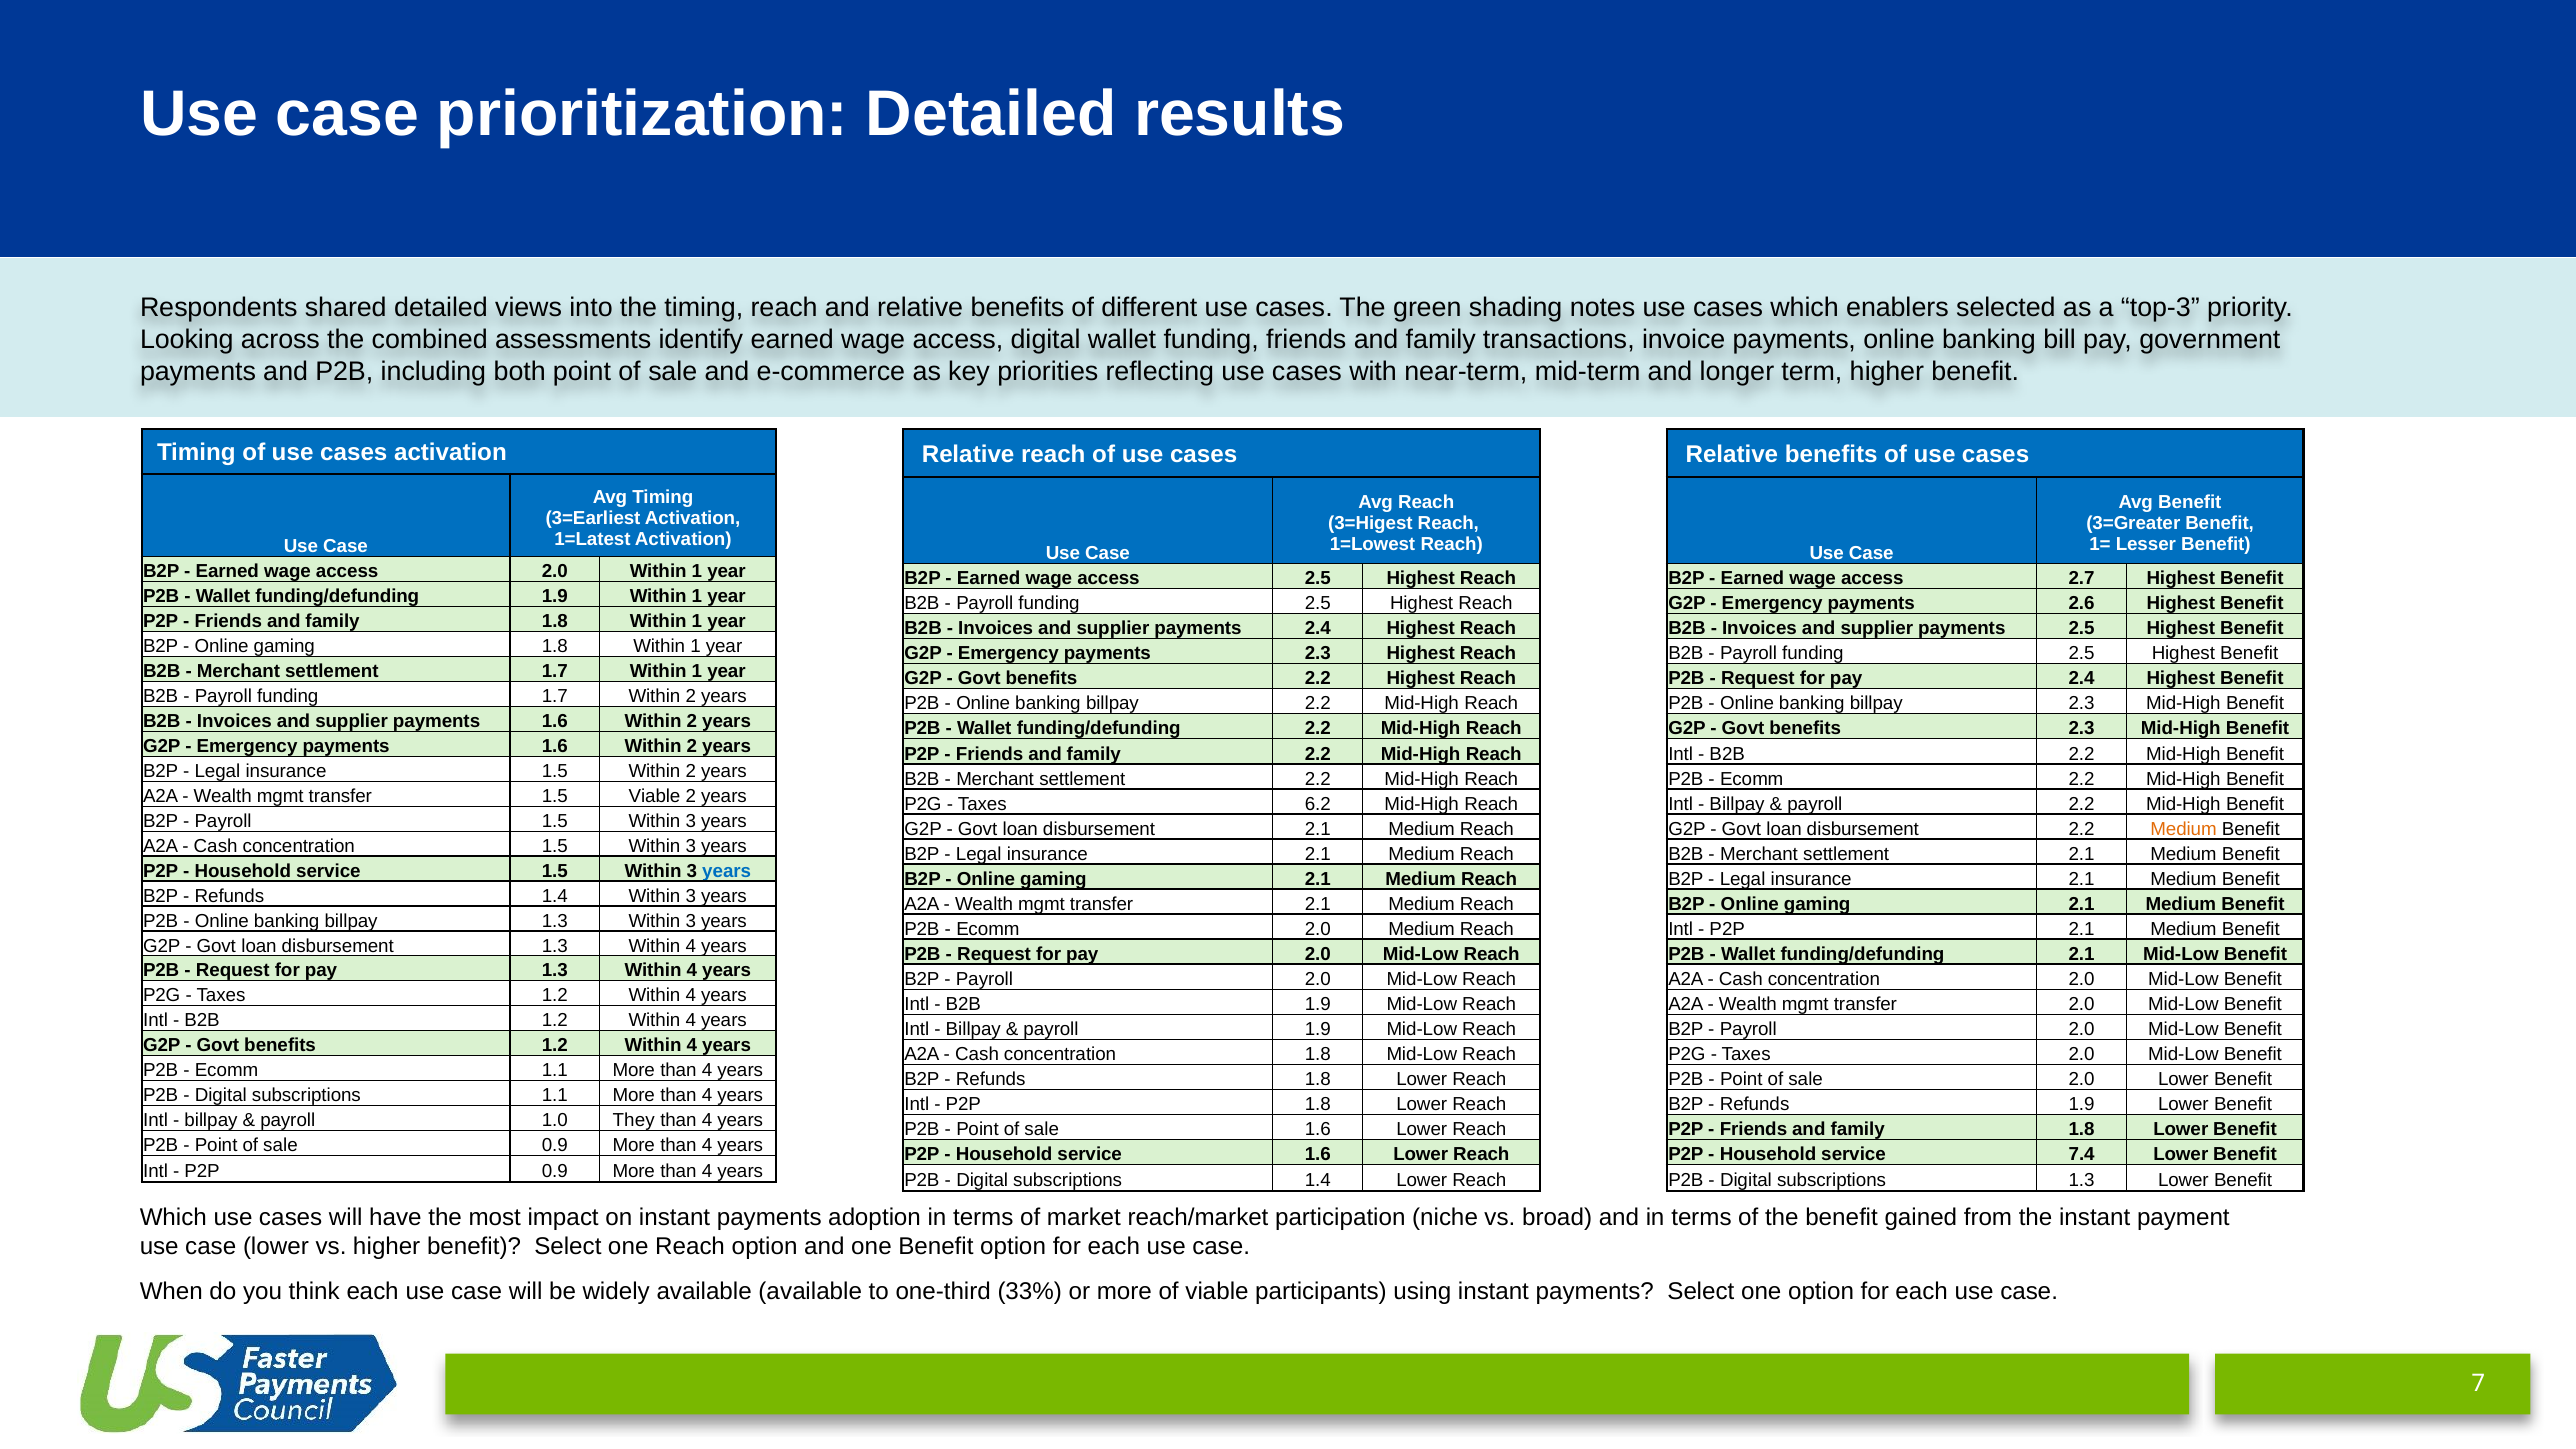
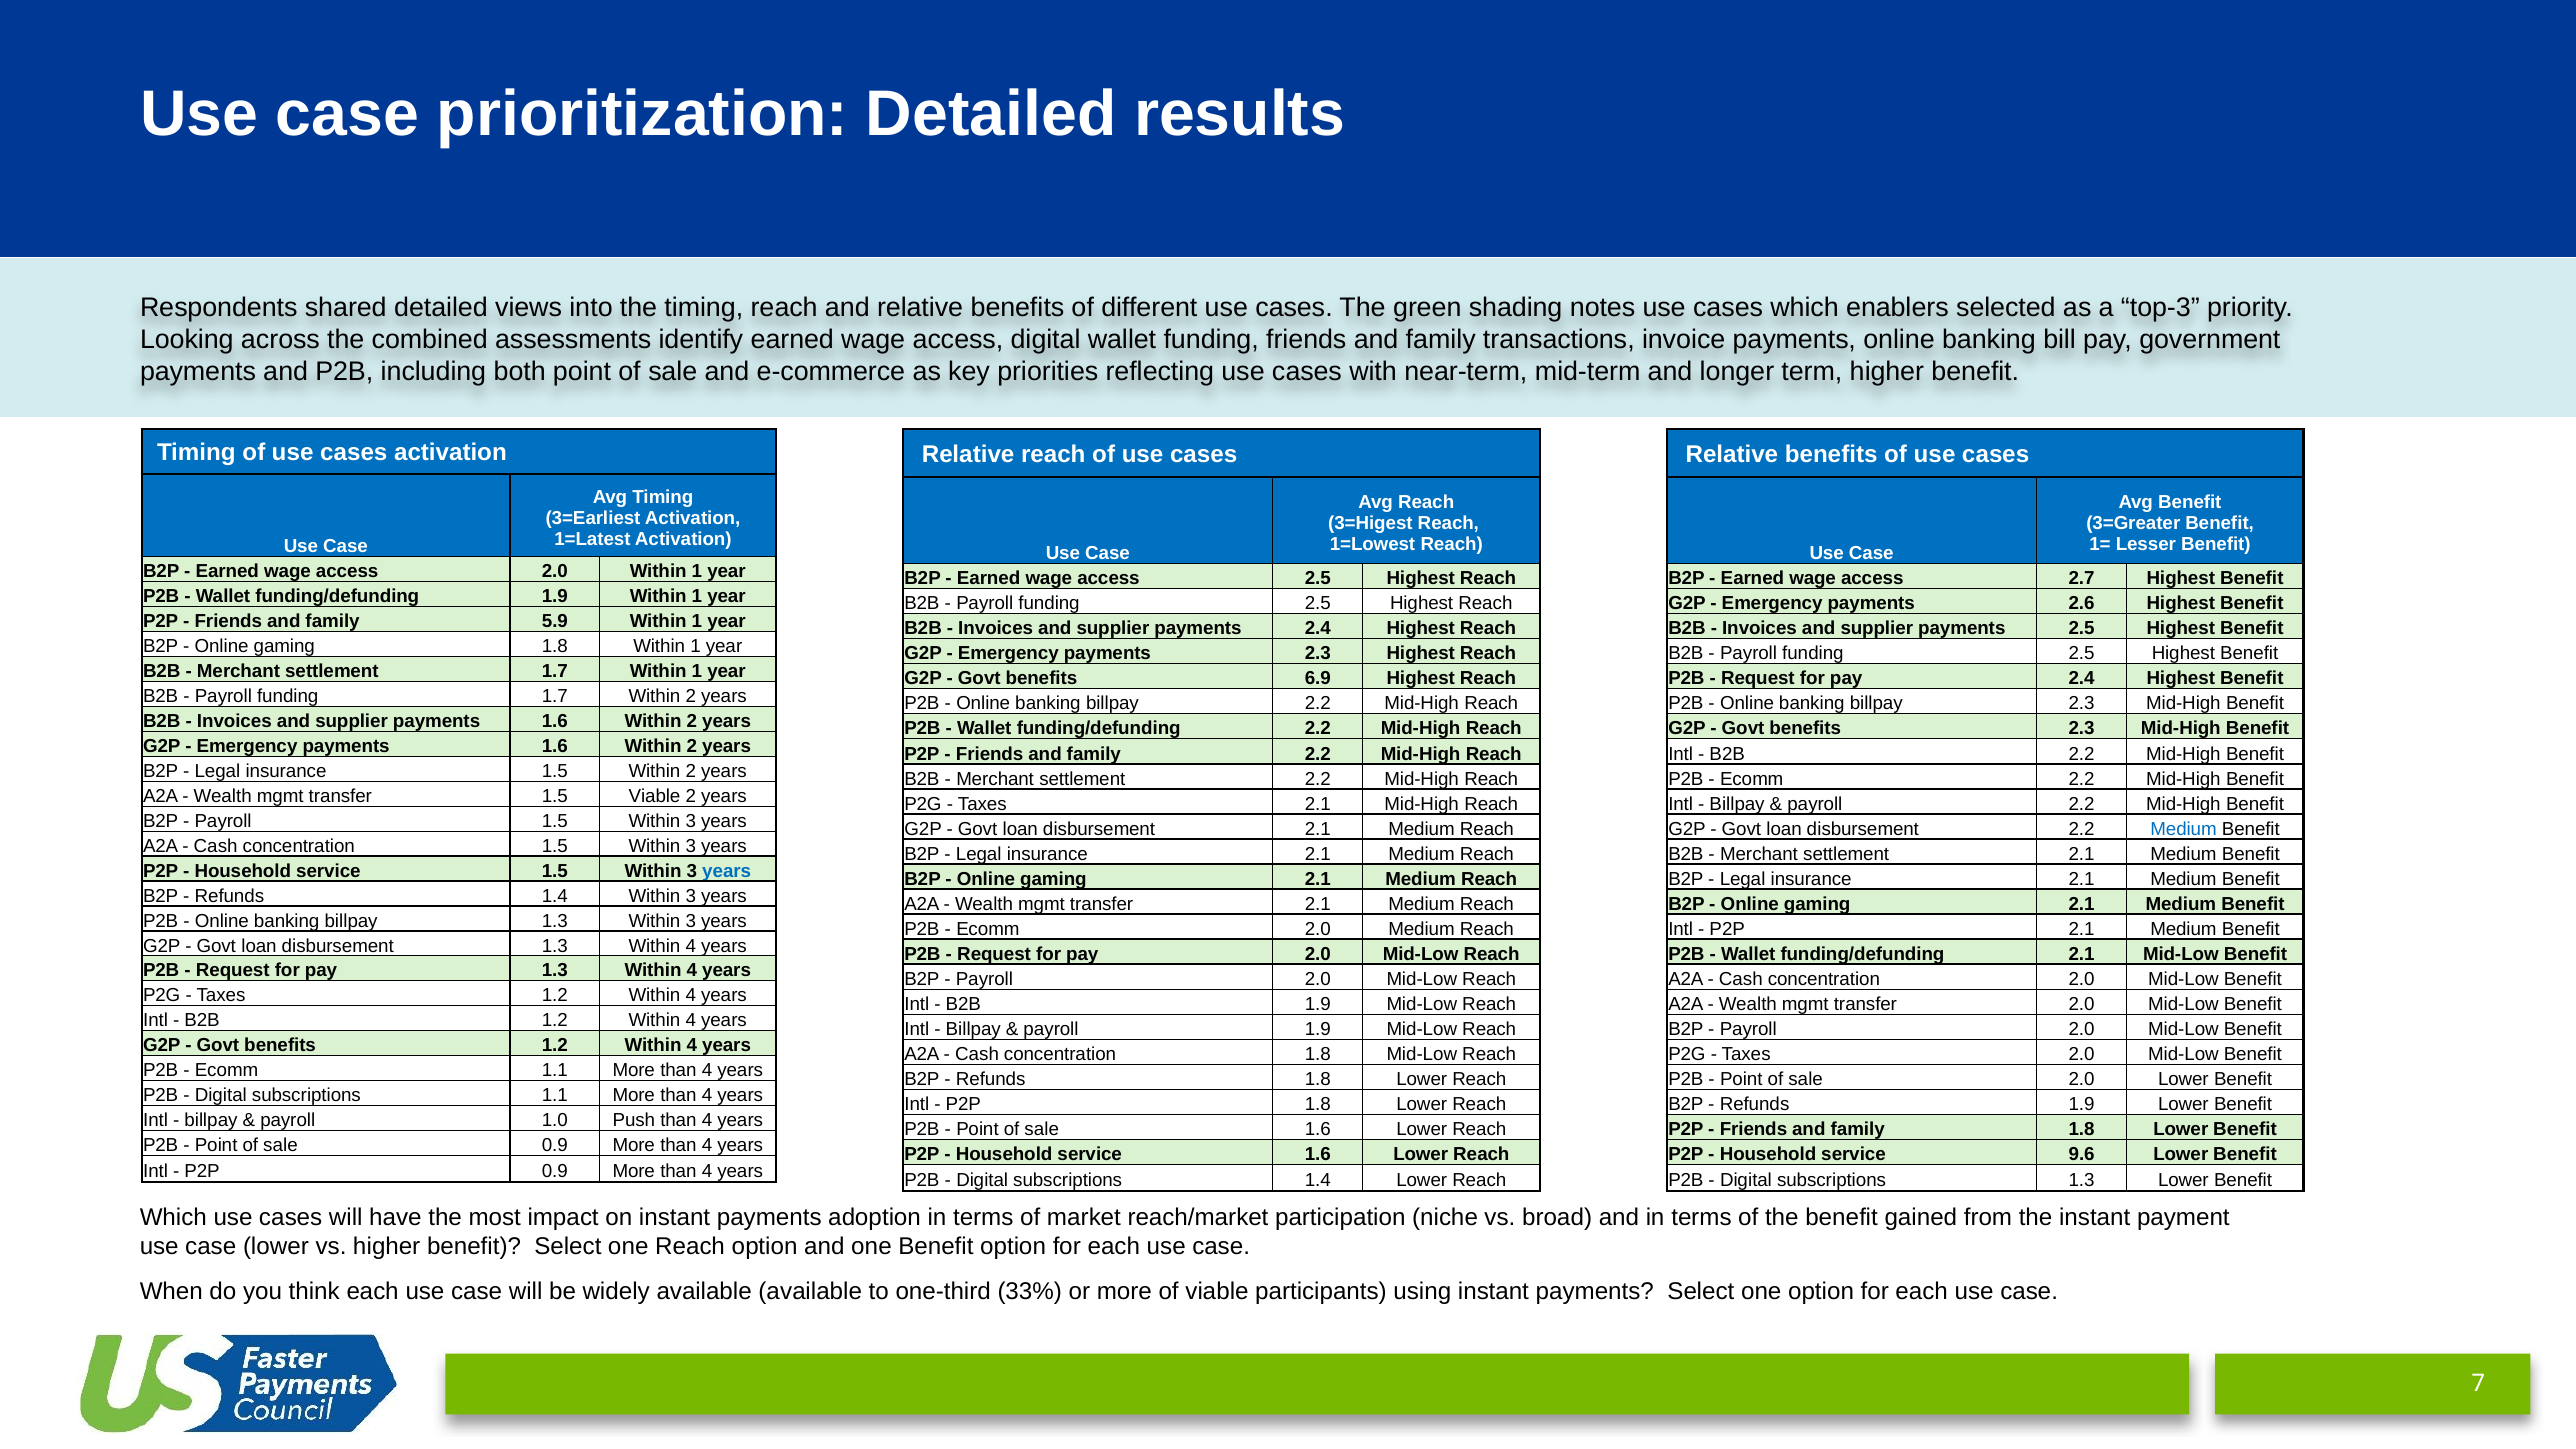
1.8 at (555, 621): 1.8 -> 5.9
benefits 2.2: 2.2 -> 6.9
Taxes 6.2: 6.2 -> 2.1
Medium at (2184, 829) colour: orange -> blue
They: They -> Push
7.4: 7.4 -> 9.6
